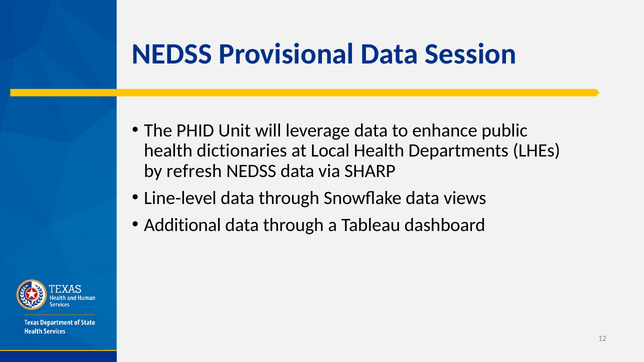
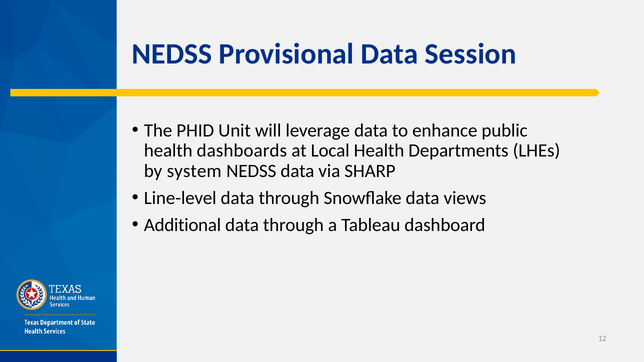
dictionaries: dictionaries -> dashboards
refresh: refresh -> system
